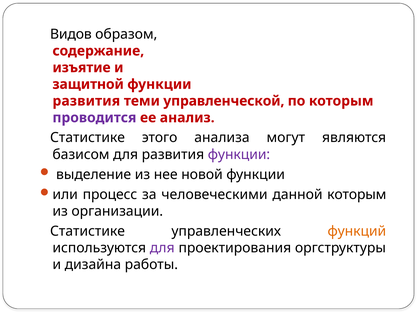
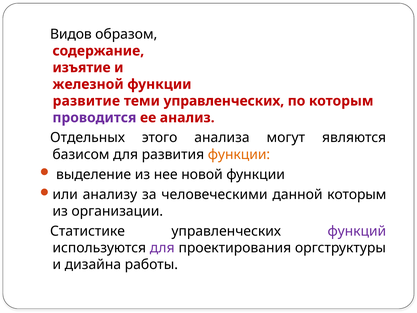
защитной: защитной -> железной
развития at (86, 101): развития -> развитие
теми управленческой: управленческой -> управленческих
Статистике at (88, 138): Статистике -> Отдельных
функции at (239, 154) colour: purple -> orange
процесс: процесс -> анализу
функций colour: orange -> purple
